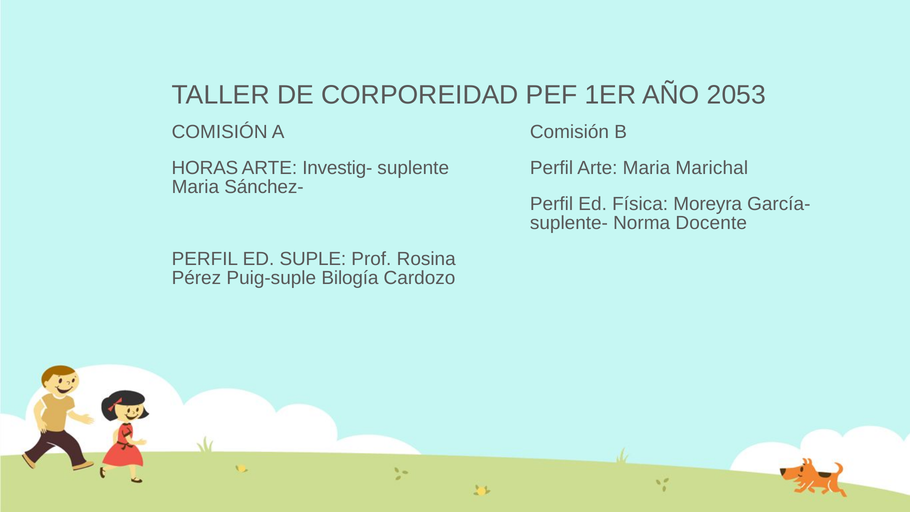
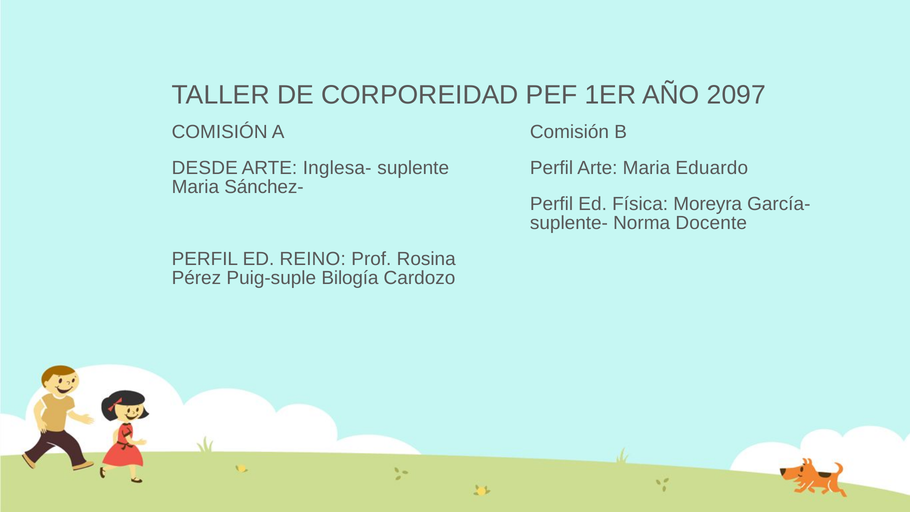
2053: 2053 -> 2097
HORAS: HORAS -> DESDE
Investig-: Investig- -> Inglesa-
Marichal: Marichal -> Eduardo
SUPLE: SUPLE -> REINO
